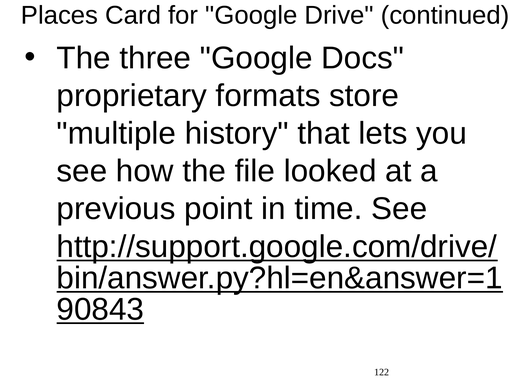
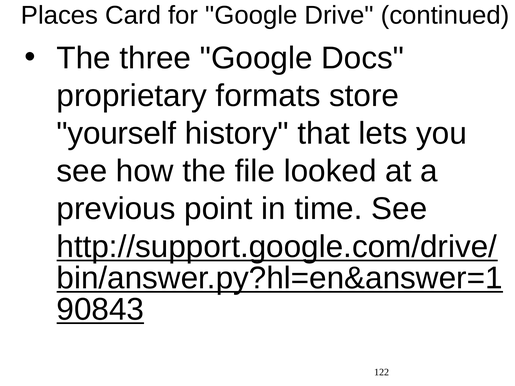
multiple: multiple -> yourself
